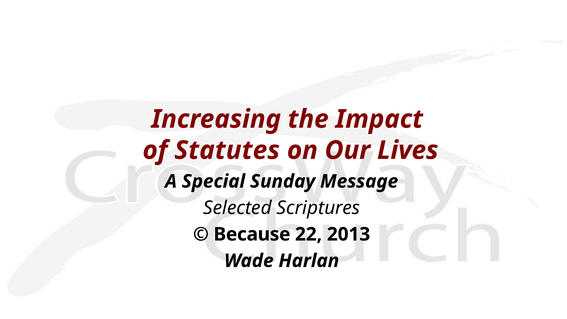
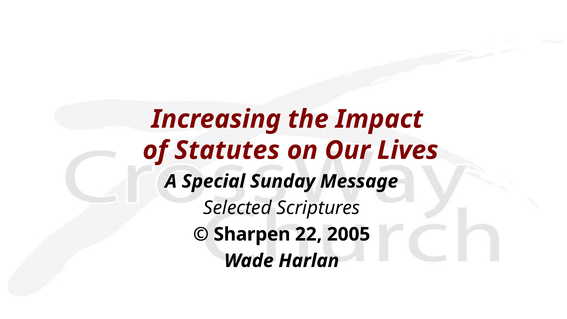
Because: Because -> Sharpen
2013: 2013 -> 2005
